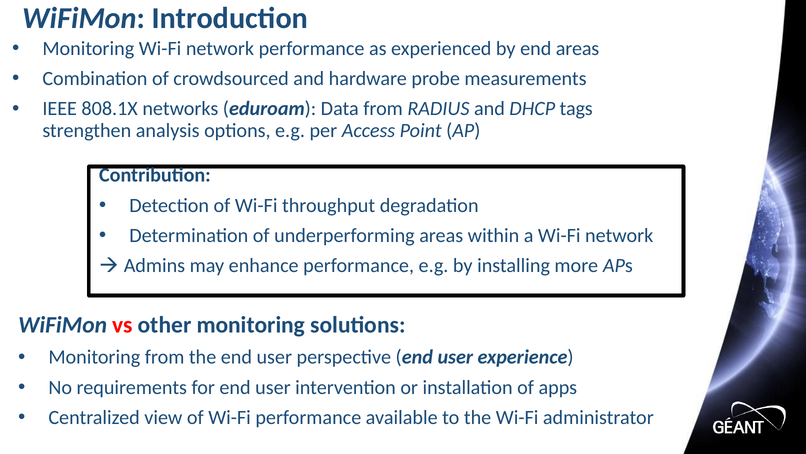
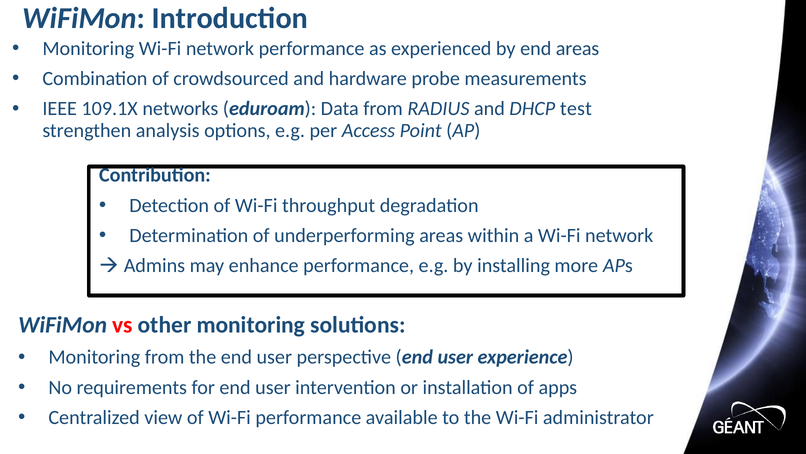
808.1X: 808.1X -> 109.1X
tags: tags -> test
